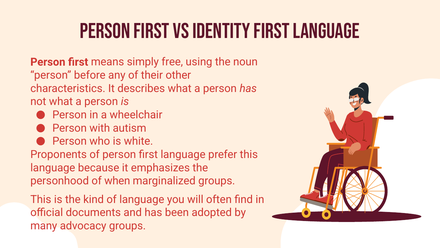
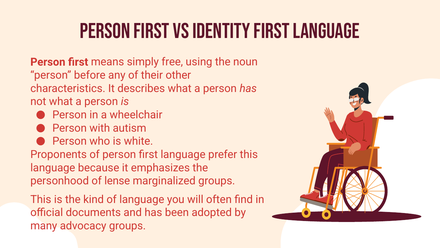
when: when -> lense
